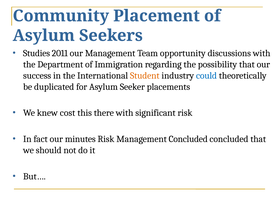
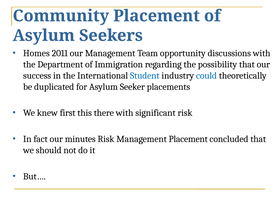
Studies: Studies -> Homes
Student colour: orange -> blue
cost: cost -> first
Management Concluded: Concluded -> Placement
